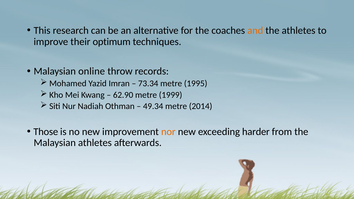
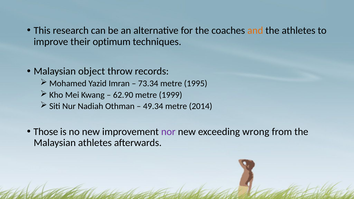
online: online -> object
nor colour: orange -> purple
harder: harder -> wrong
